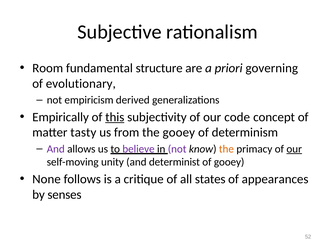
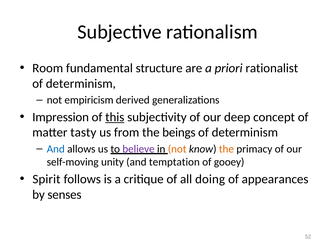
governing: governing -> rationalist
evolutionary at (81, 84): evolutionary -> determinism
Empirically: Empirically -> Impression
code: code -> deep
the gooey: gooey -> beings
And at (56, 149) colour: purple -> blue
not at (177, 149) colour: purple -> orange
our at (294, 149) underline: present -> none
determinist: determinist -> temptation
None: None -> Spirit
states: states -> doing
